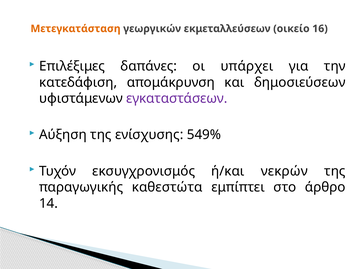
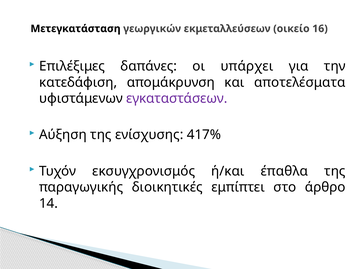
Μετεγκατάσταση colour: orange -> black
δημοσιεύσεων: δημοσιεύσεων -> αποτελέσματα
549%: 549% -> 417%
νεκρών: νεκρών -> έπαθλα
καθεστώτα: καθεστώτα -> διοικητικές
